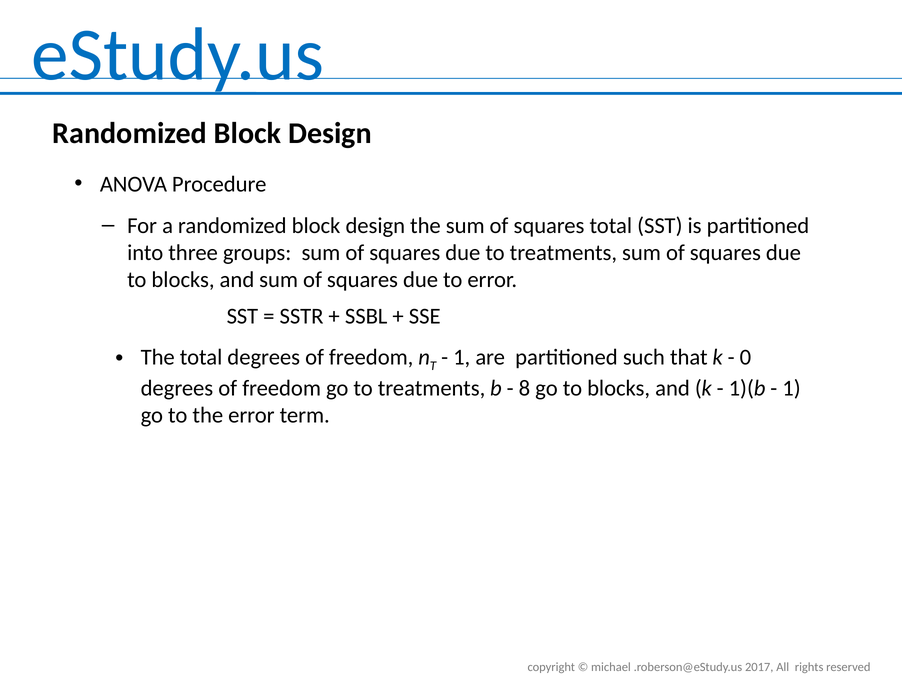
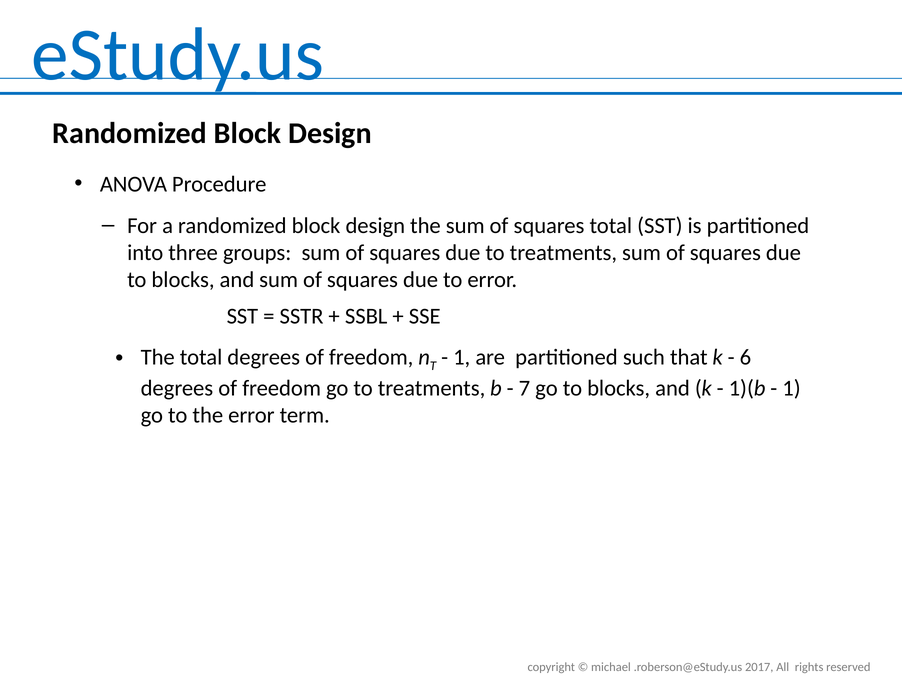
0: 0 -> 6
8: 8 -> 7
